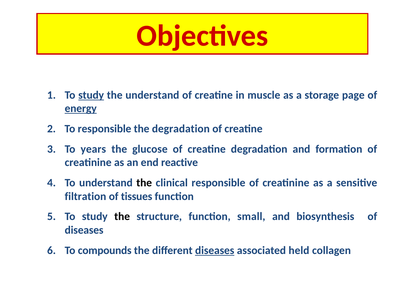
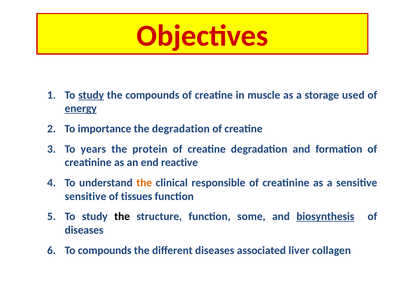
the understand: understand -> compounds
page: page -> used
To responsible: responsible -> importance
glucose: glucose -> protein
the at (144, 183) colour: black -> orange
filtration at (85, 196): filtration -> sensitive
small: small -> some
biosynthesis underline: none -> present
diseases at (215, 250) underline: present -> none
held: held -> liver
